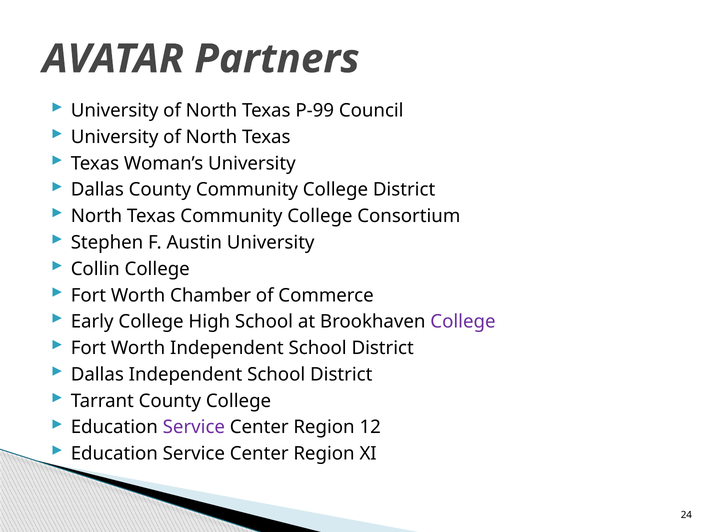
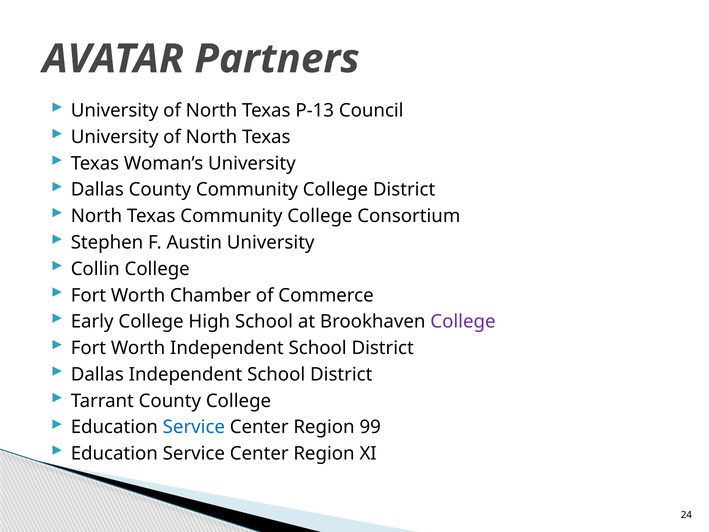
P-99: P-99 -> P-13
Service at (194, 427) colour: purple -> blue
12: 12 -> 99
